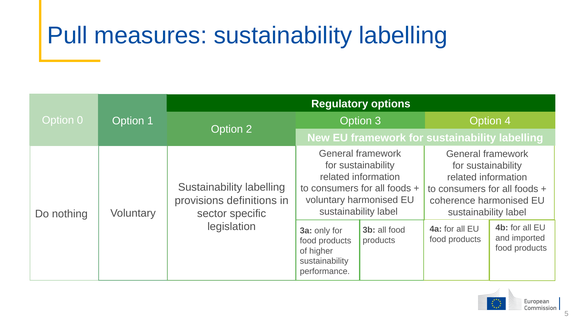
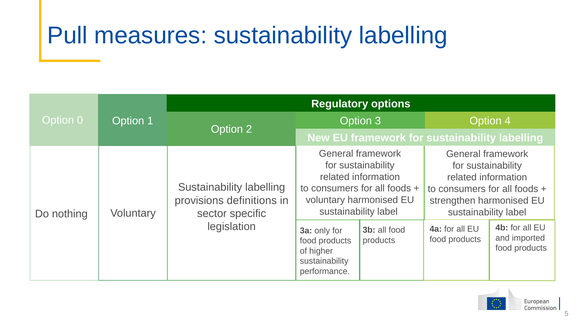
coherence: coherence -> strengthen
